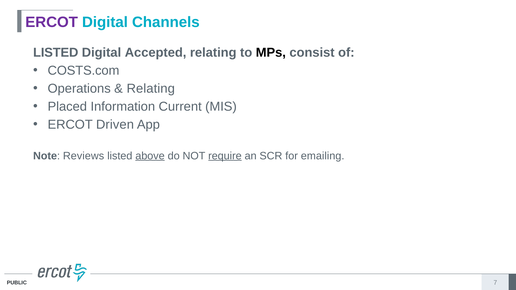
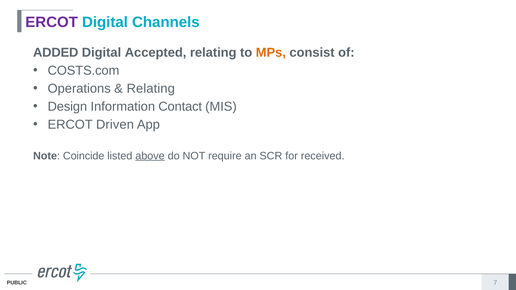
LISTED at (56, 53): LISTED -> ADDED
MPs colour: black -> orange
Placed: Placed -> Design
Current: Current -> Contact
Reviews: Reviews -> Coincide
require underline: present -> none
emailing: emailing -> received
